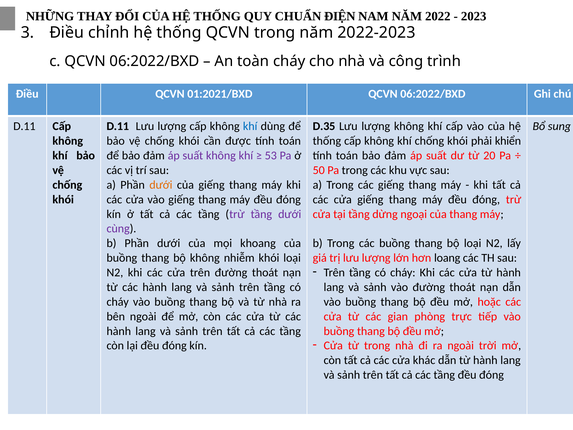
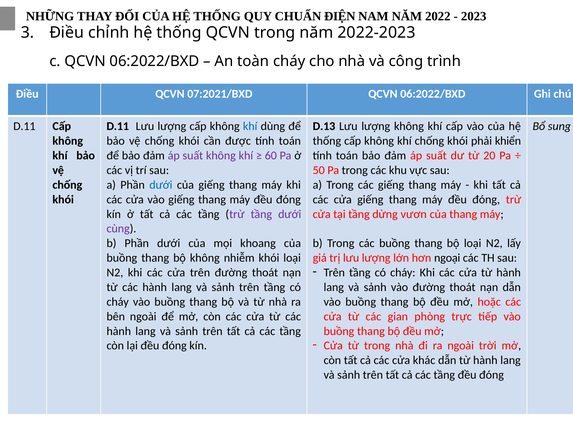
01:2021/BXD: 01:2021/BXD -> 07:2021/BXD
D.35: D.35 -> D.13
53: 53 -> 60
dưới at (161, 185) colour: orange -> blue
ngoại: ngoại -> vươn
loang: loang -> ngoại
